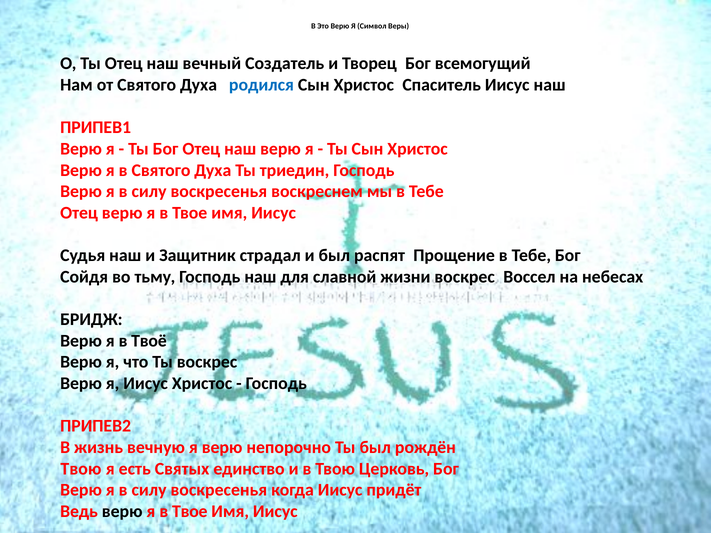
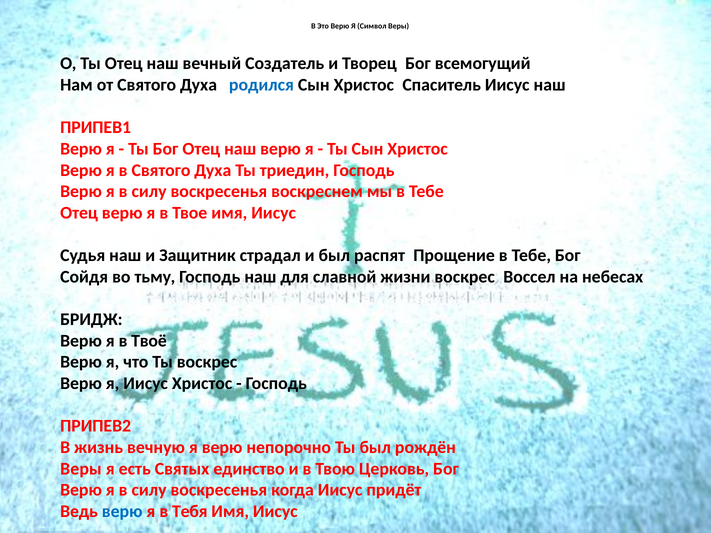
Твою at (81, 469): Твою -> Веры
верю at (122, 512) colour: black -> blue
Твое at (190, 512): Твое -> Тебя
